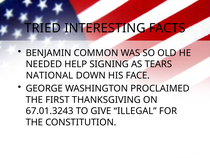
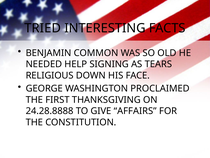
NATIONAL: NATIONAL -> RELIGIOUS
67.01.3243: 67.01.3243 -> 24.28.8888
ILLEGAL: ILLEGAL -> AFFAIRS
